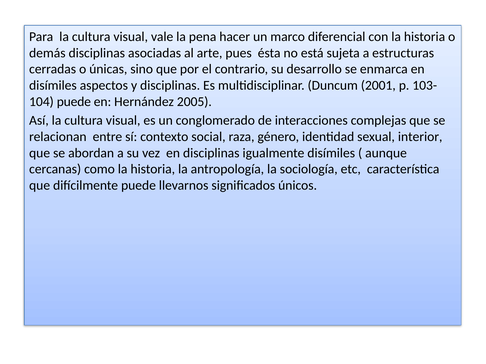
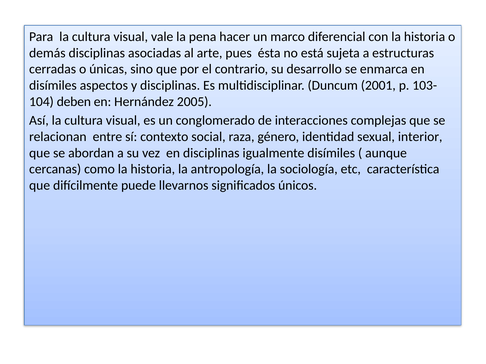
puede at (74, 102): puede -> deben
